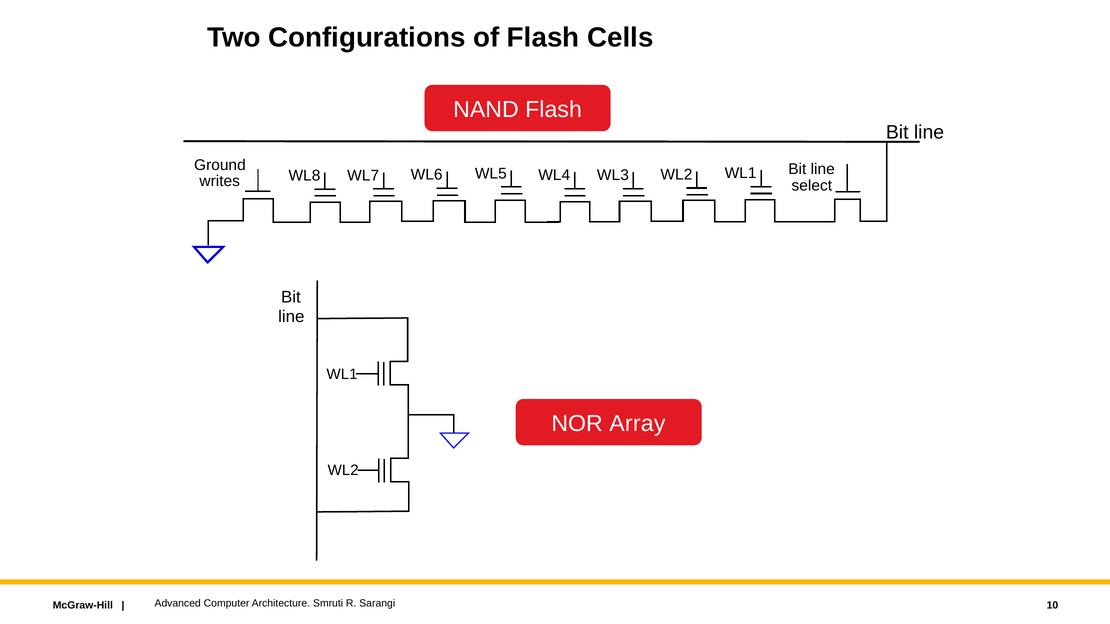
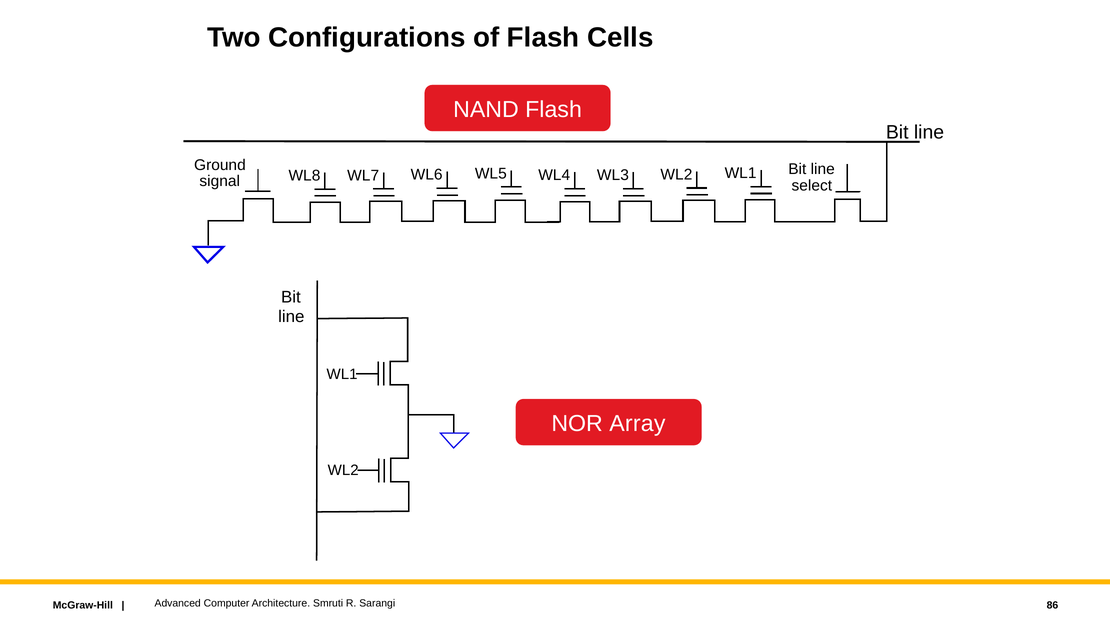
writes: writes -> signal
10: 10 -> 86
